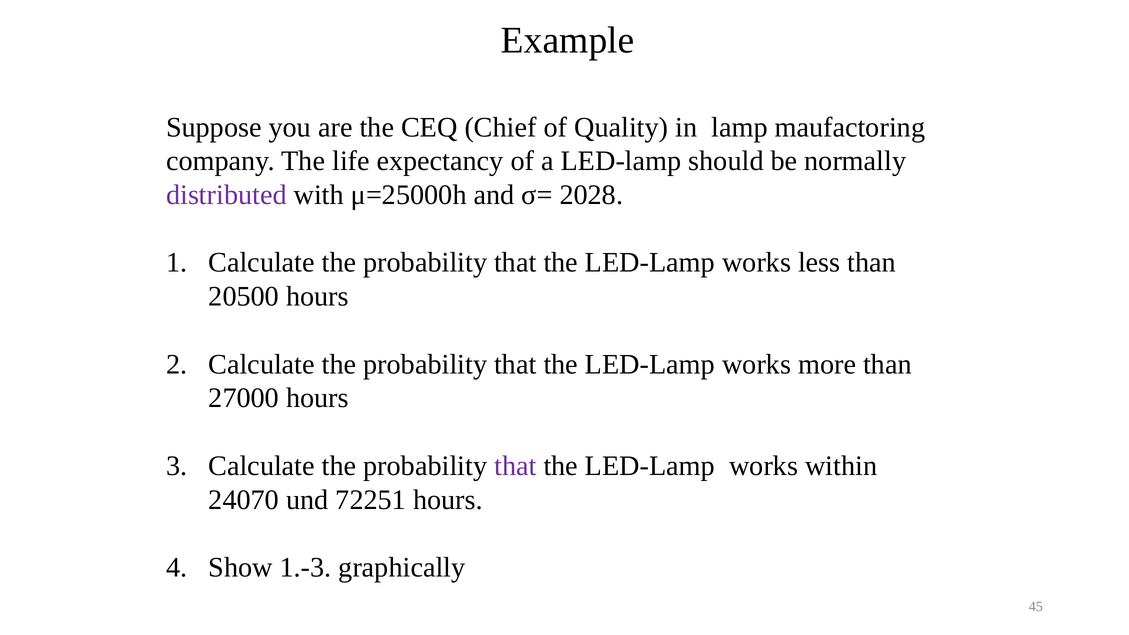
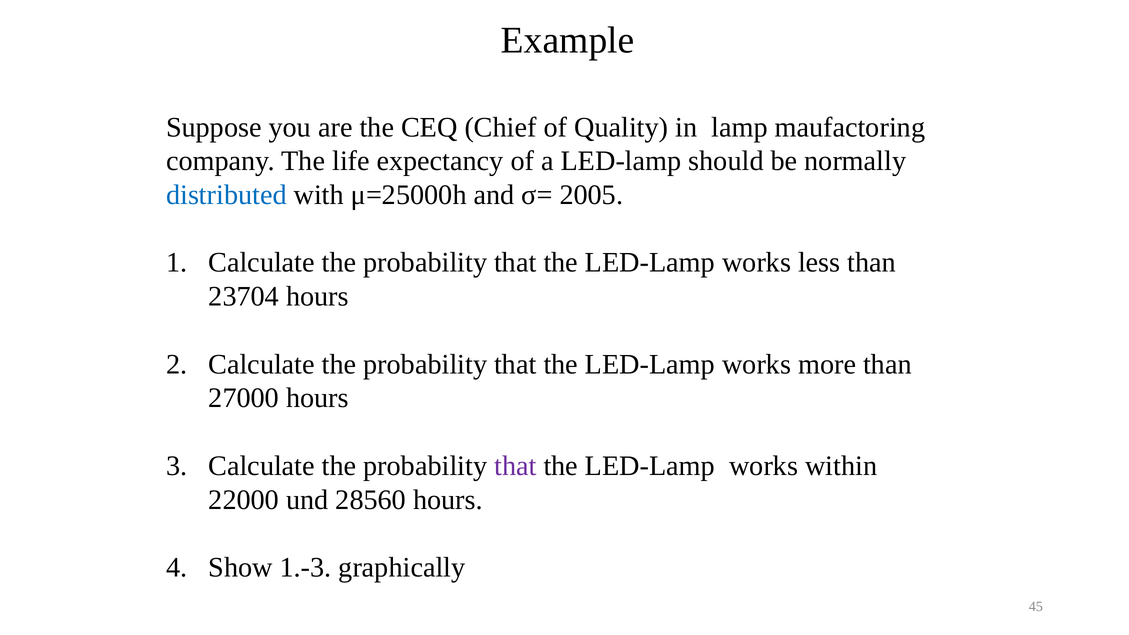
distributed colour: purple -> blue
2028: 2028 -> 2005
20500: 20500 -> 23704
24070: 24070 -> 22000
72251: 72251 -> 28560
